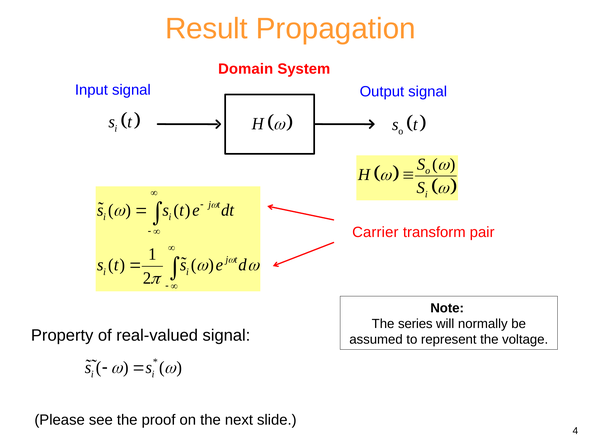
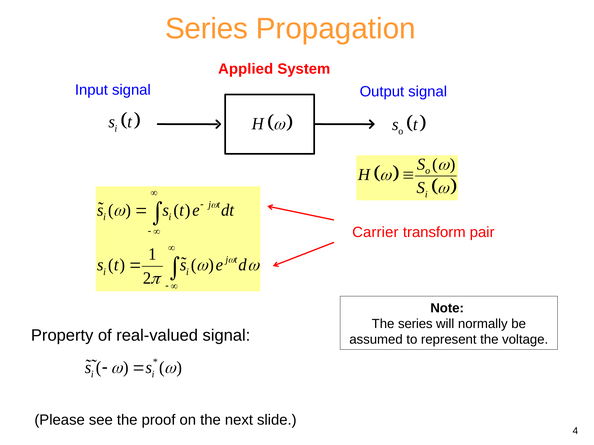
Result at (206, 29): Result -> Series
Domain: Domain -> Applied
